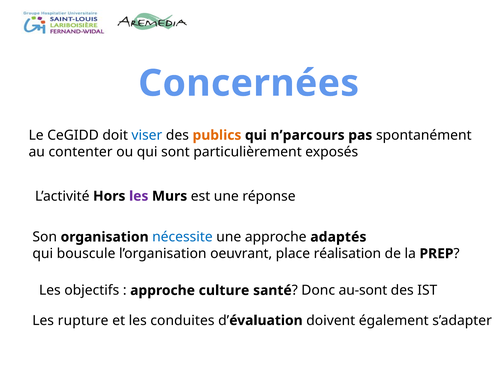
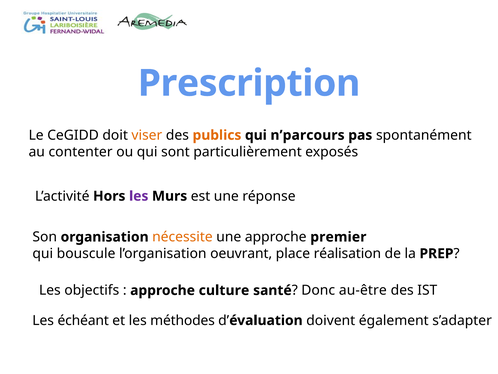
Concernées: Concernées -> Prescription
viser colour: blue -> orange
nécessite colour: blue -> orange
adaptés: adaptés -> premier
au-sont: au-sont -> au-être
rupture: rupture -> échéant
conduites: conduites -> méthodes
